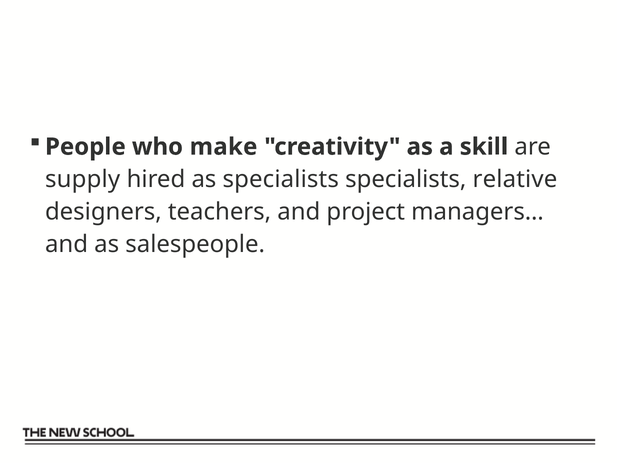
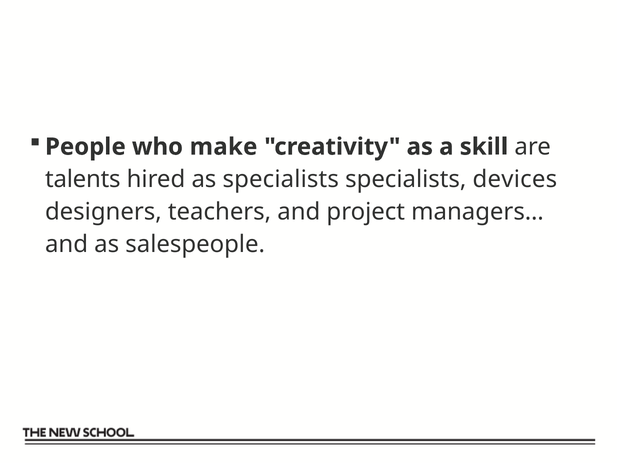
supply: supply -> talents
relative: relative -> devices
